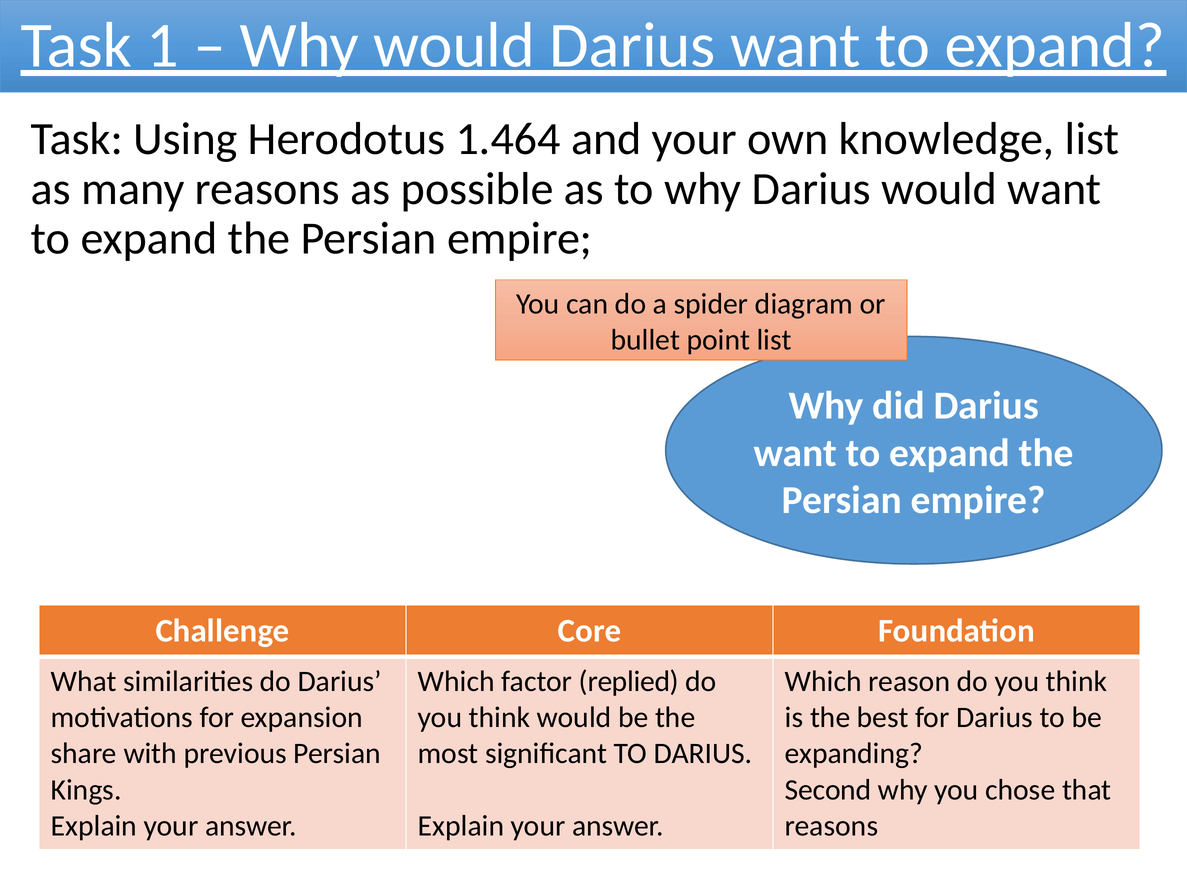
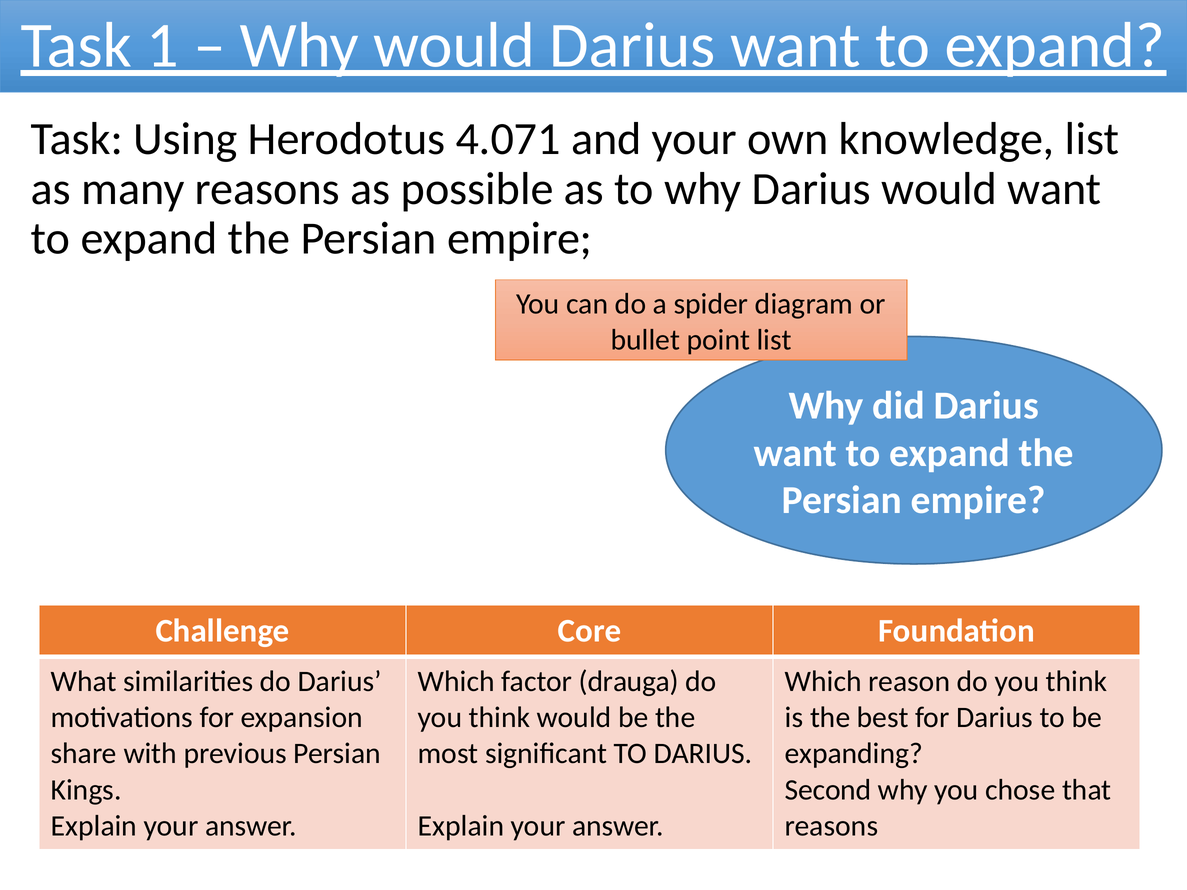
1.464: 1.464 -> 4.071
replied: replied -> drauga
